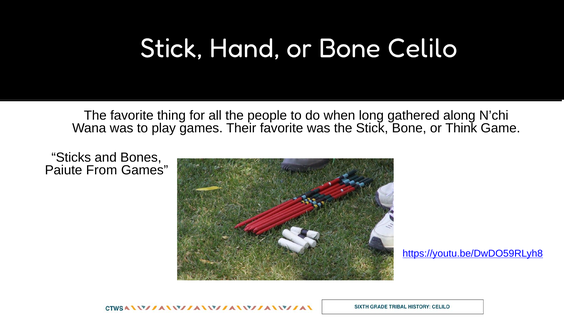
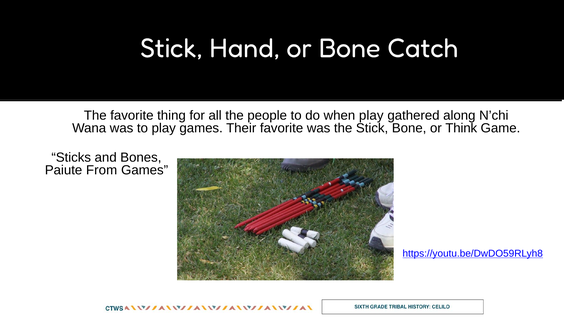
Celilo: Celilo -> Catch
when long: long -> play
